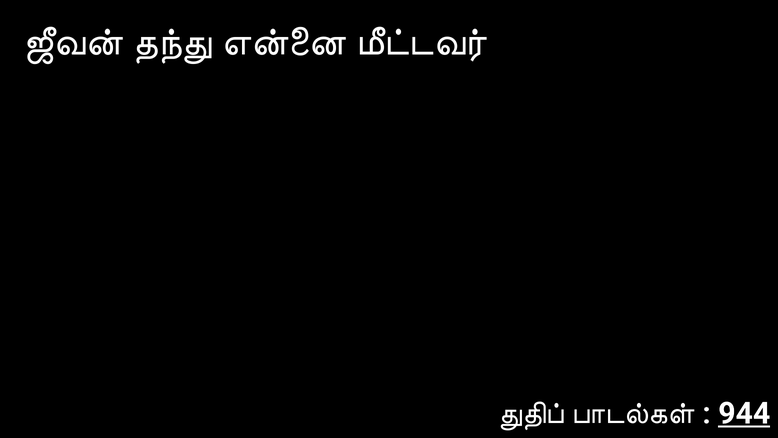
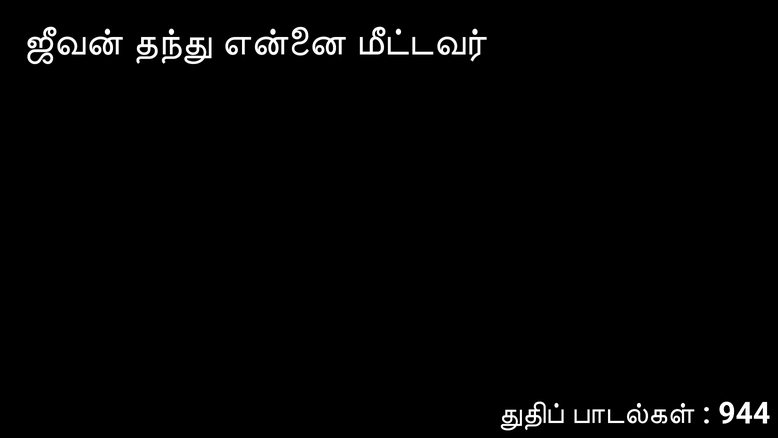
944 underline: present -> none
